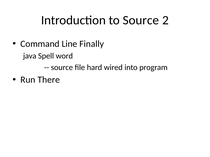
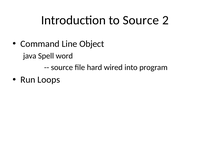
Finally: Finally -> Object
There: There -> Loops
